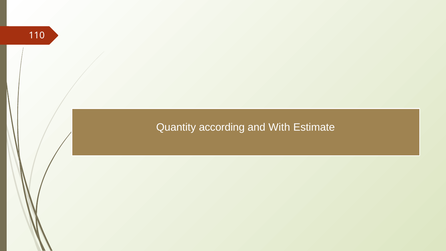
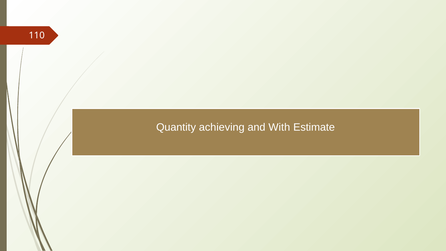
according: according -> achieving
